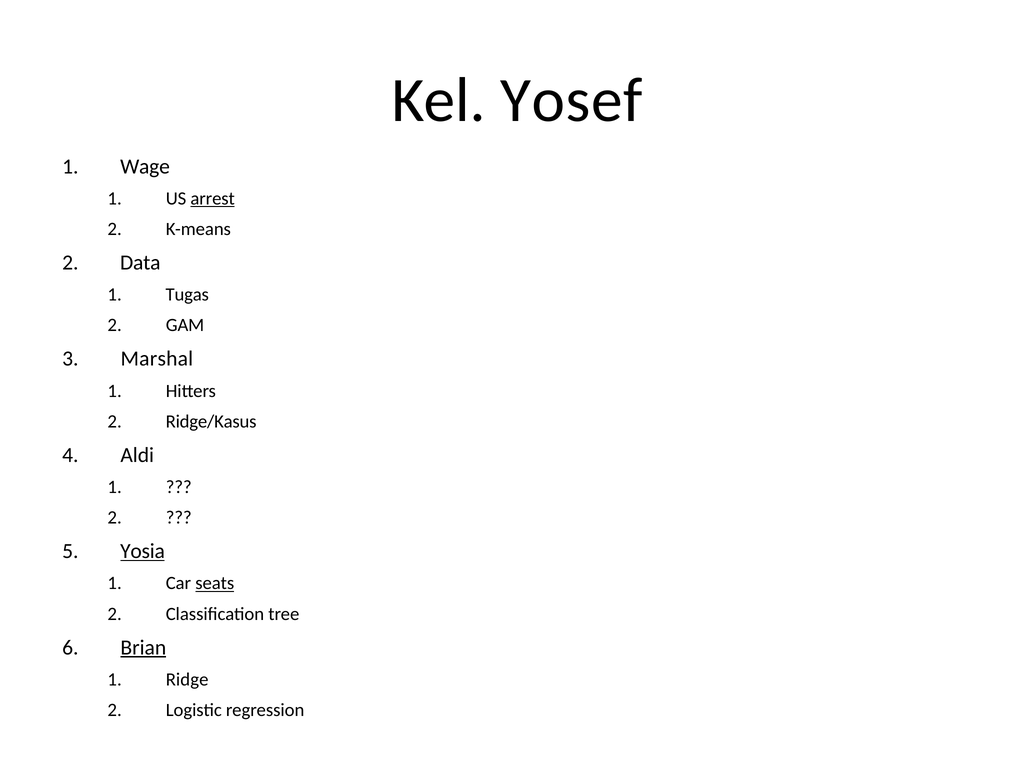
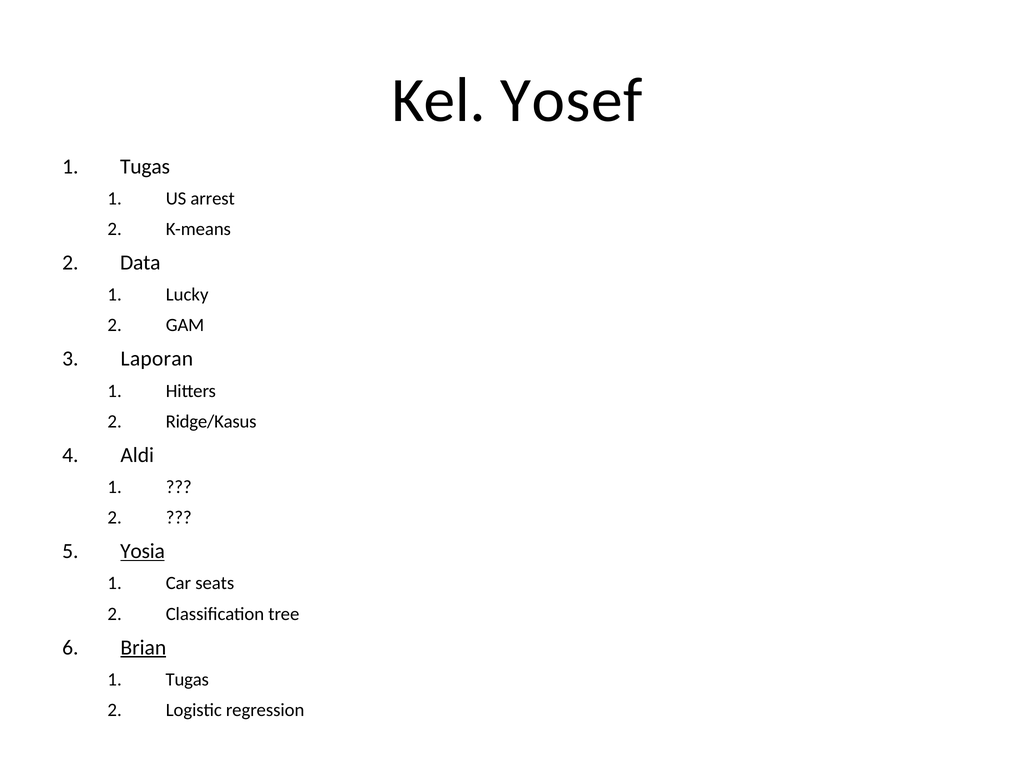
Wage at (145, 166): Wage -> Tugas
arrest underline: present -> none
Tugas: Tugas -> Lucky
Marshal: Marshal -> Laporan
seats underline: present -> none
Ridge at (187, 680): Ridge -> Tugas
